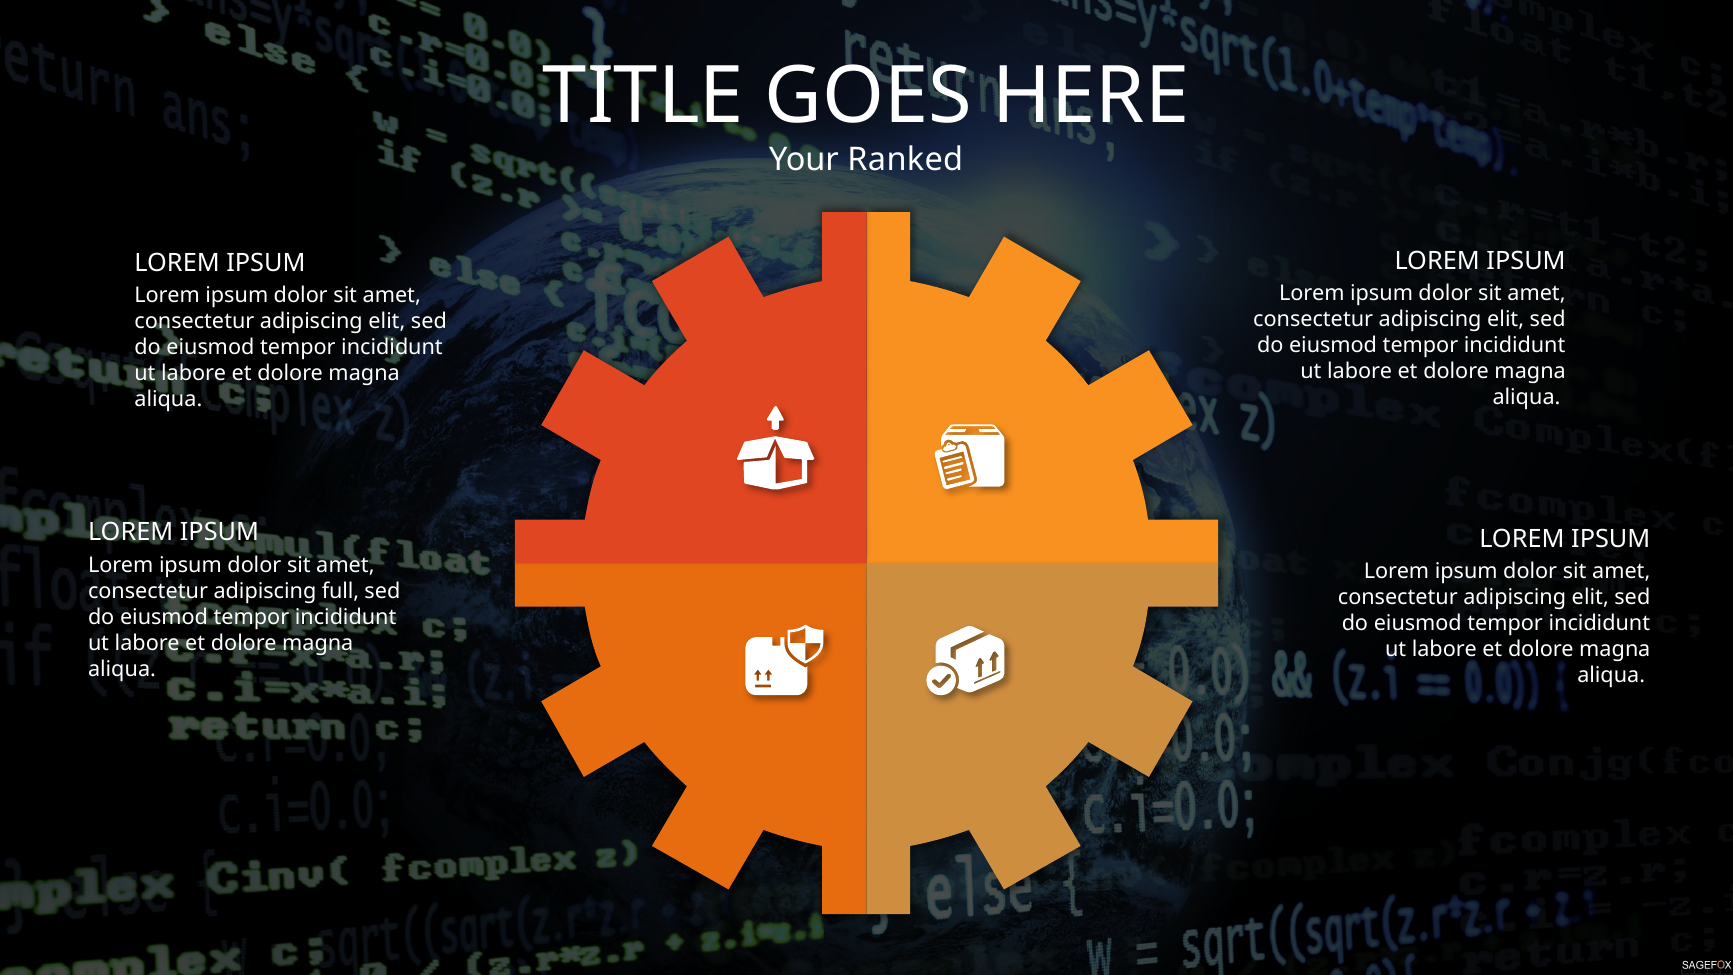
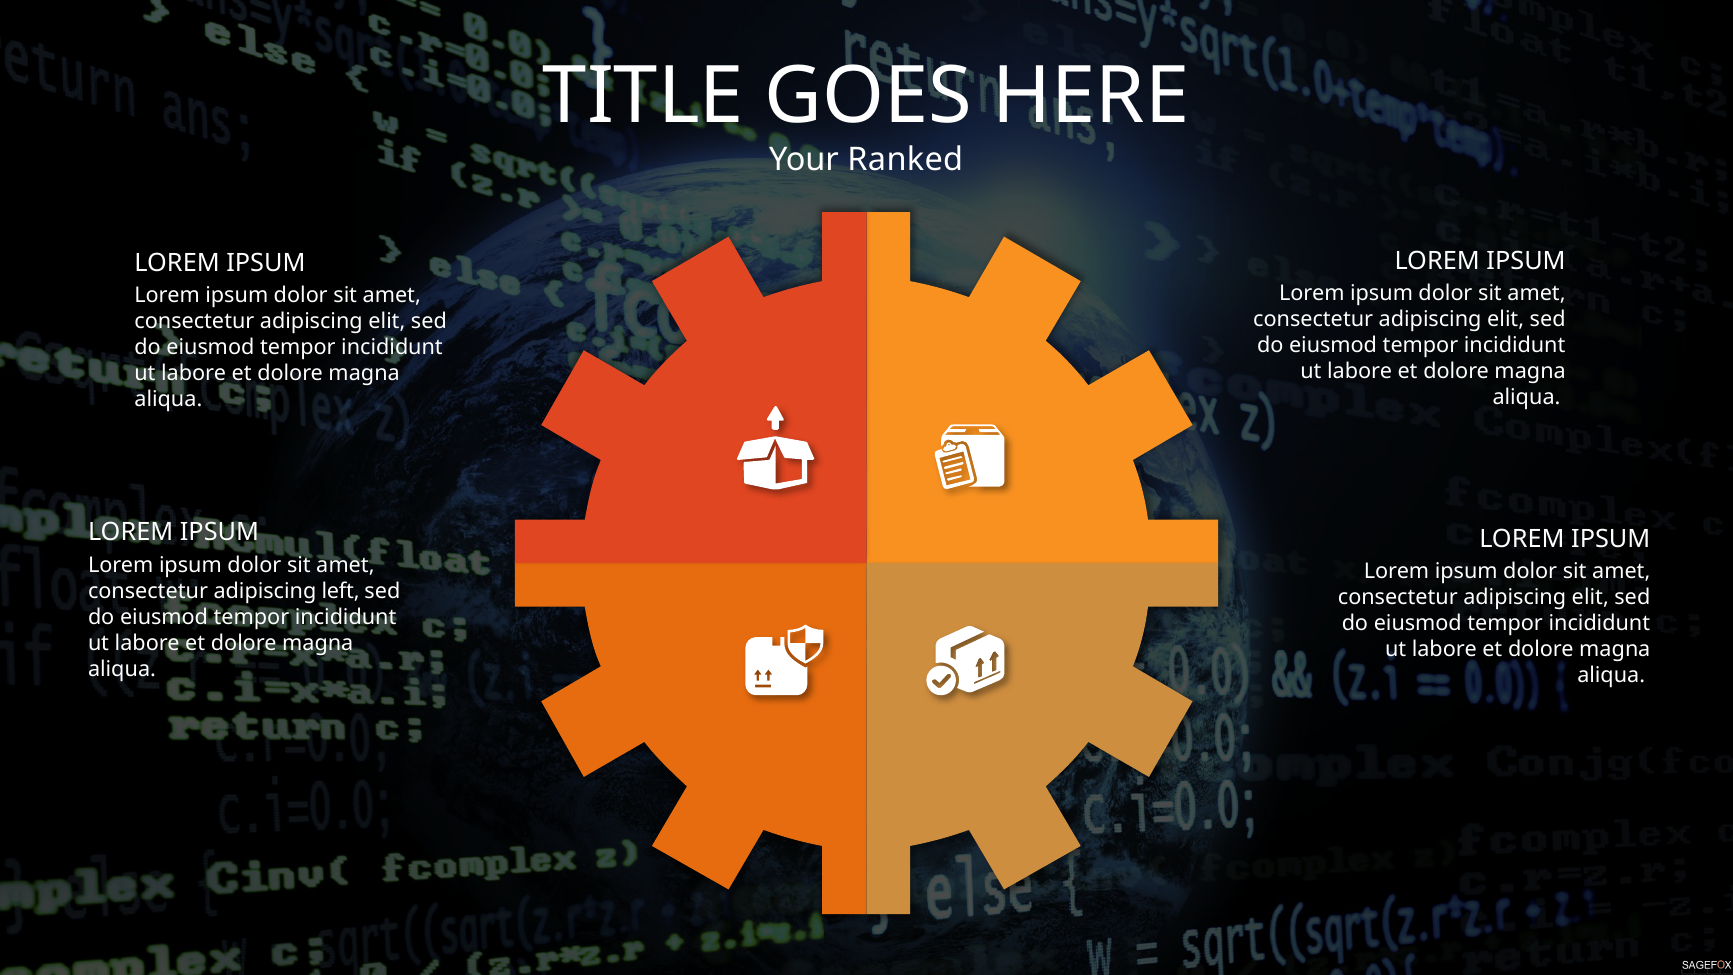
full: full -> left
